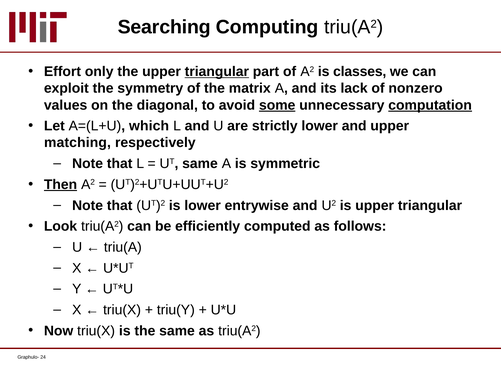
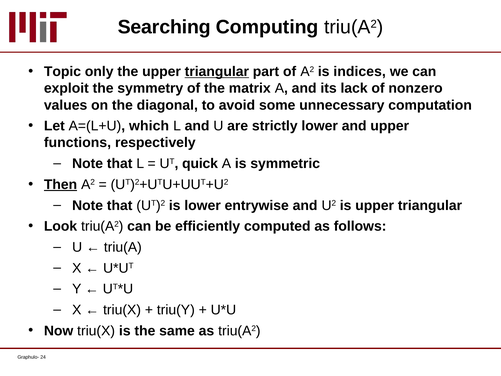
Effort: Effort -> Topic
classes: classes -> indices
some underline: present -> none
computation underline: present -> none
matching: matching -> functions
UT same: same -> quick
